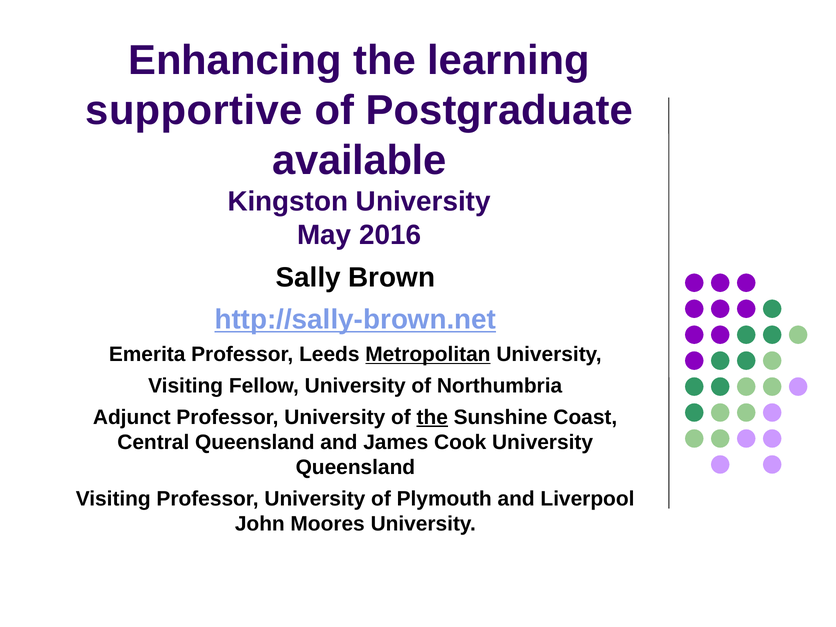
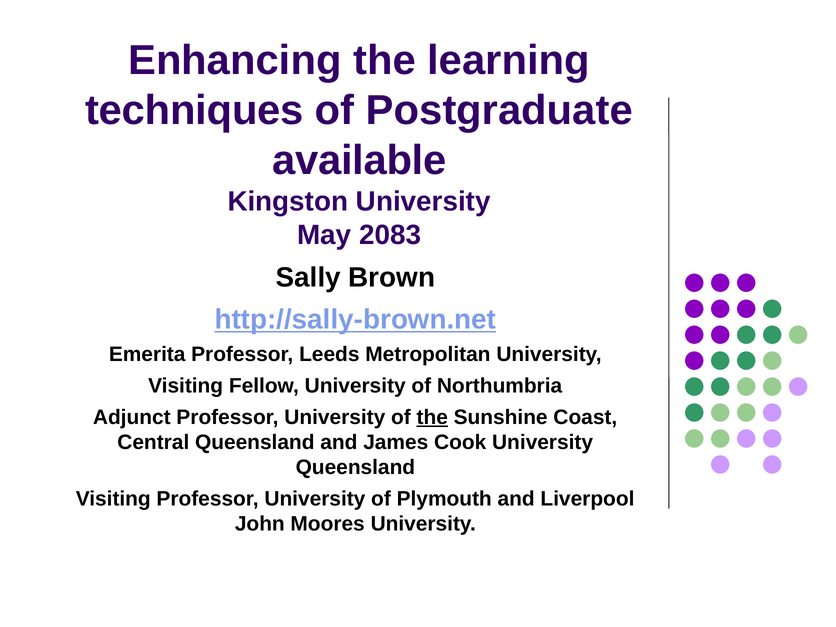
supportive: supportive -> techniques
2016: 2016 -> 2083
Metropolitan underline: present -> none
